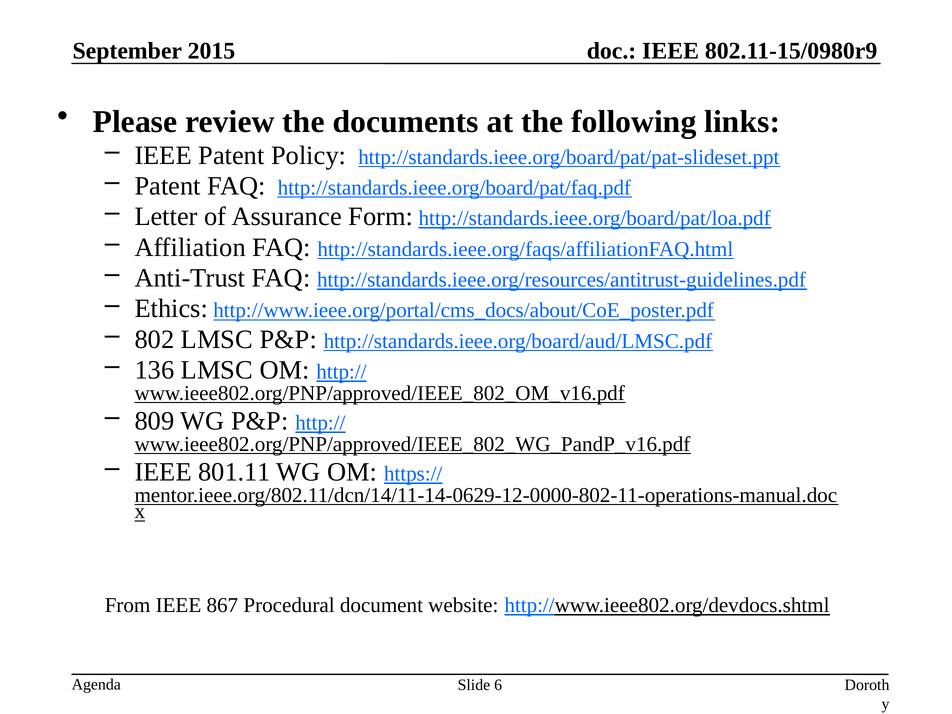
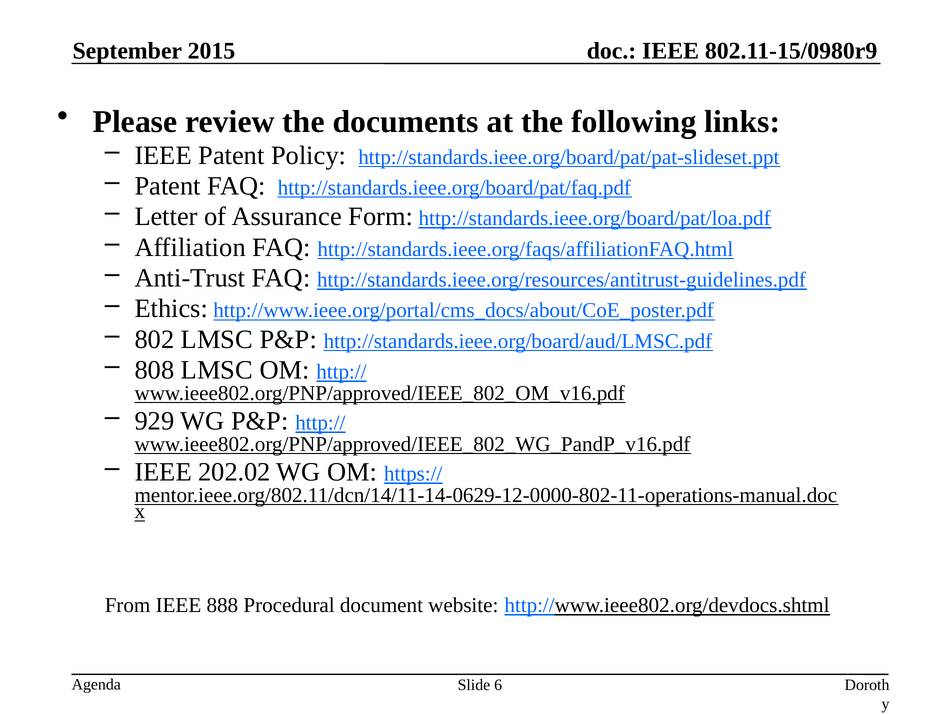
136: 136 -> 808
809: 809 -> 929
801.11: 801.11 -> 202.02
867: 867 -> 888
